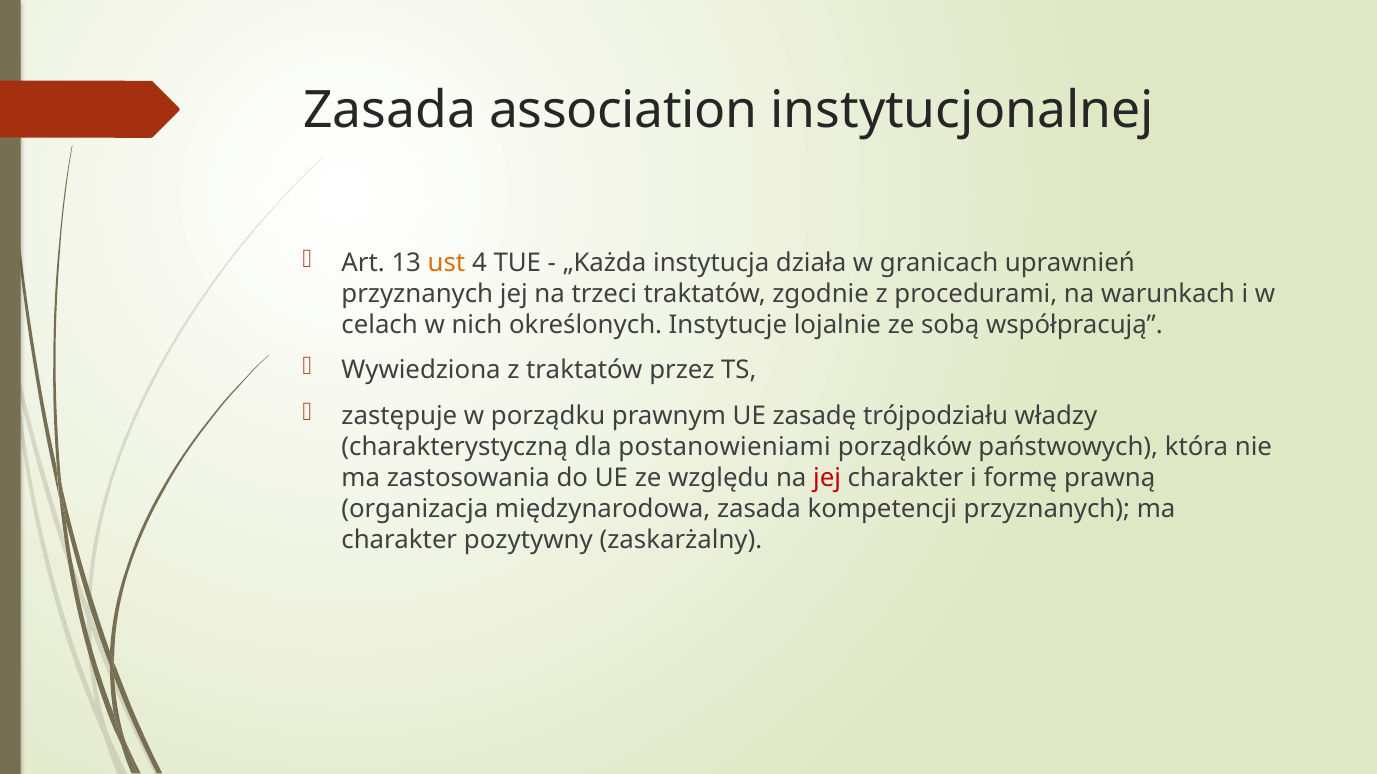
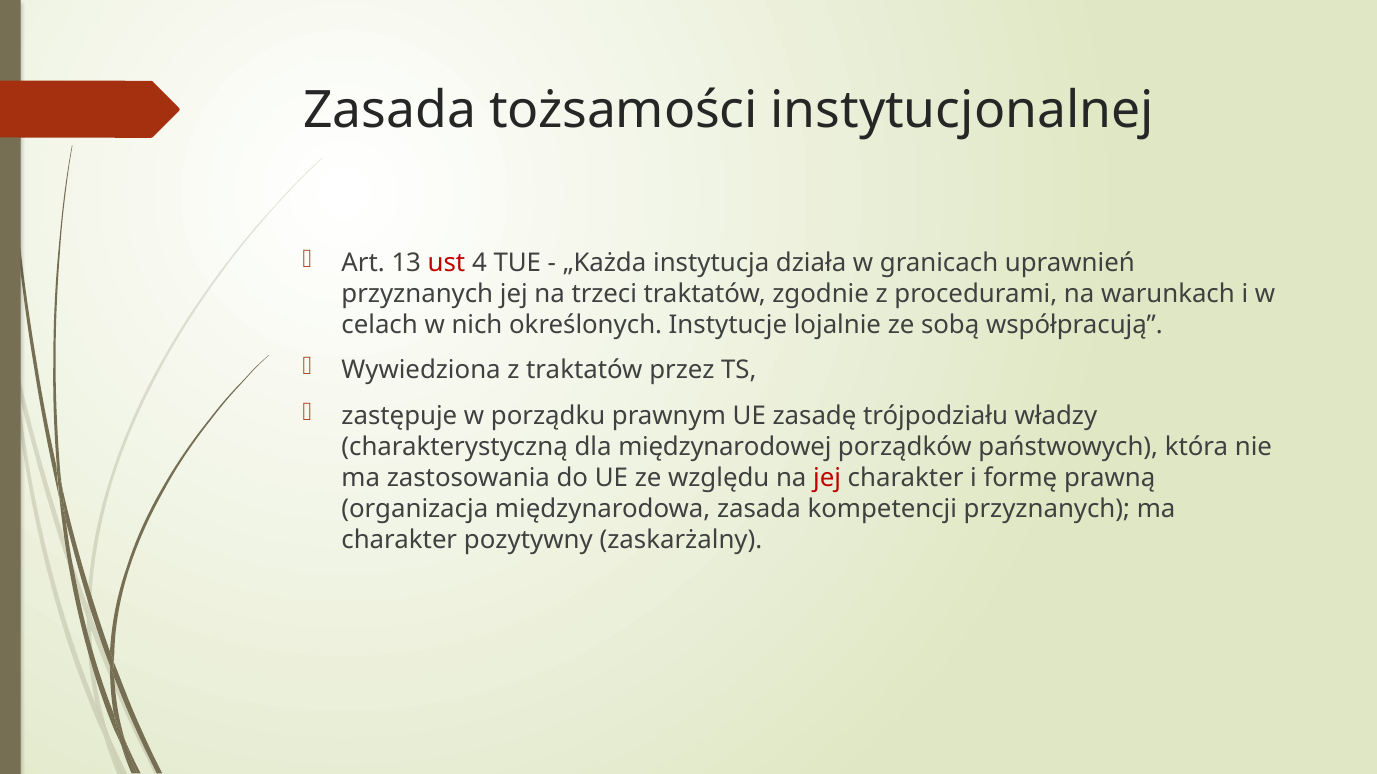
association: association -> tożsamości
ust colour: orange -> red
postanowieniami: postanowieniami -> międzynarodowej
